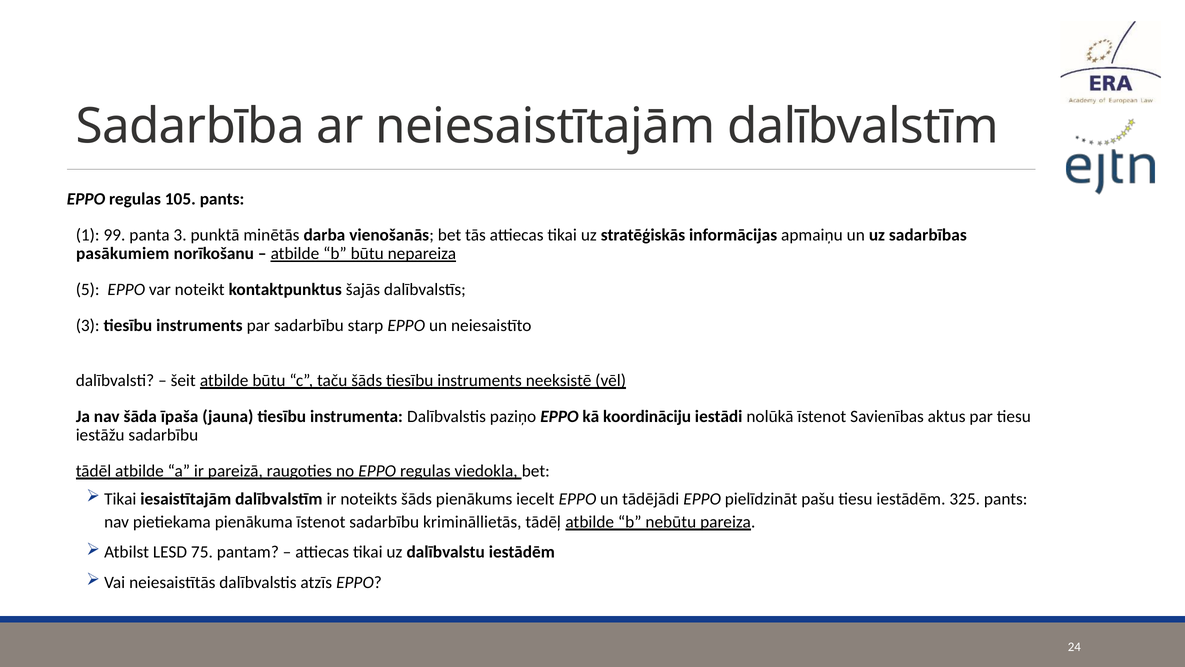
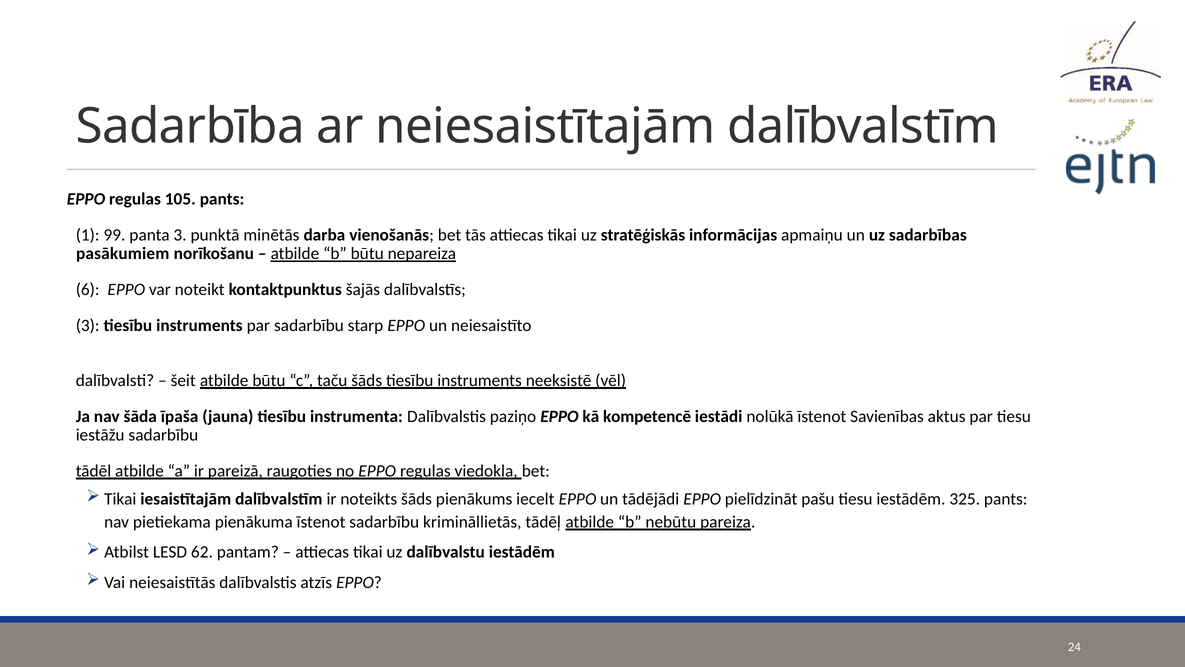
5: 5 -> 6
koordināciju: koordināciju -> kompetencē
75: 75 -> 62
